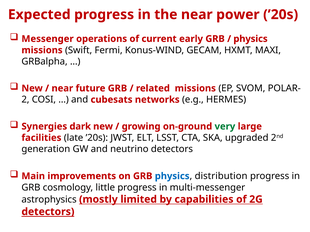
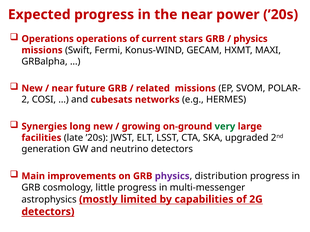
Messenger at (48, 39): Messenger -> Operations
early: early -> stars
dark: dark -> long
physics at (172, 176) colour: blue -> purple
